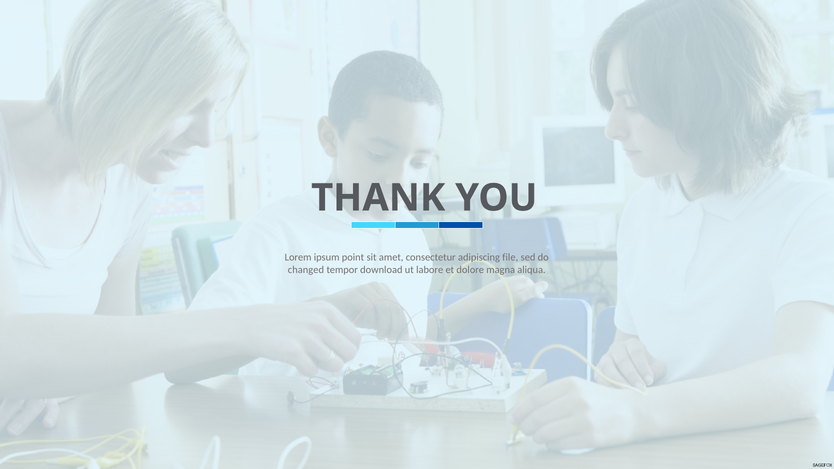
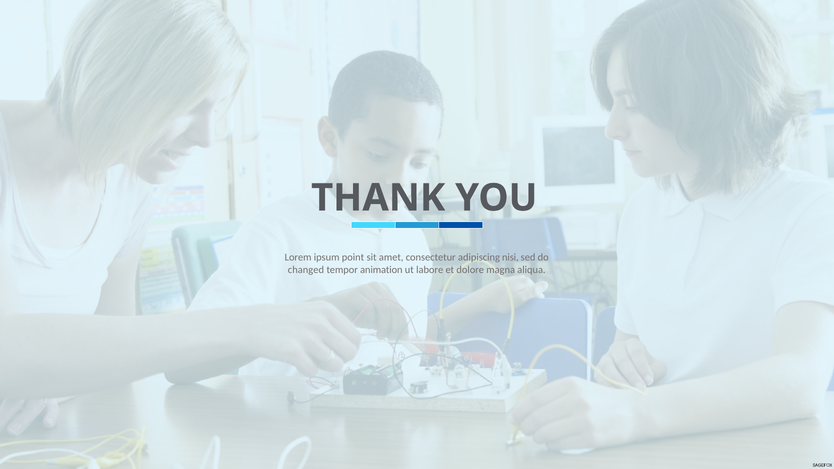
file: file -> nisi
download: download -> animation
